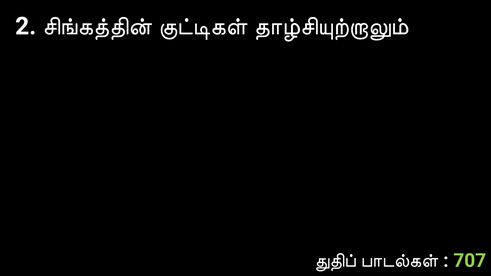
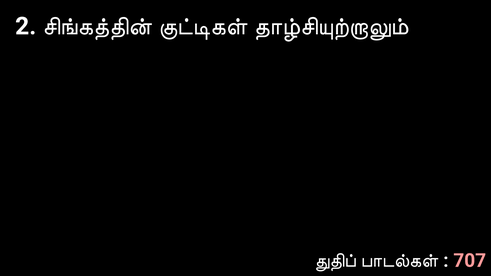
707 colour: light green -> pink
